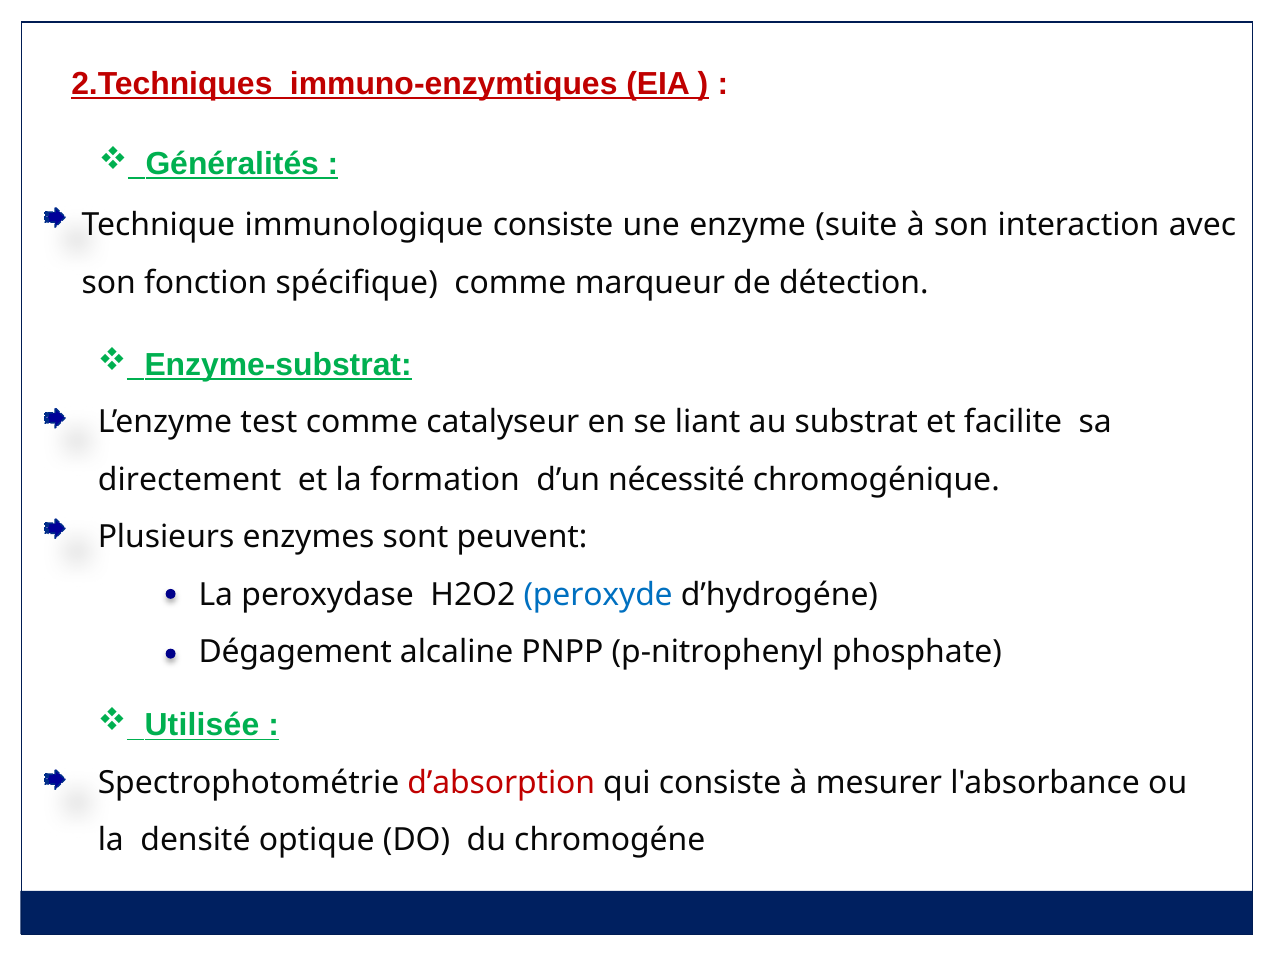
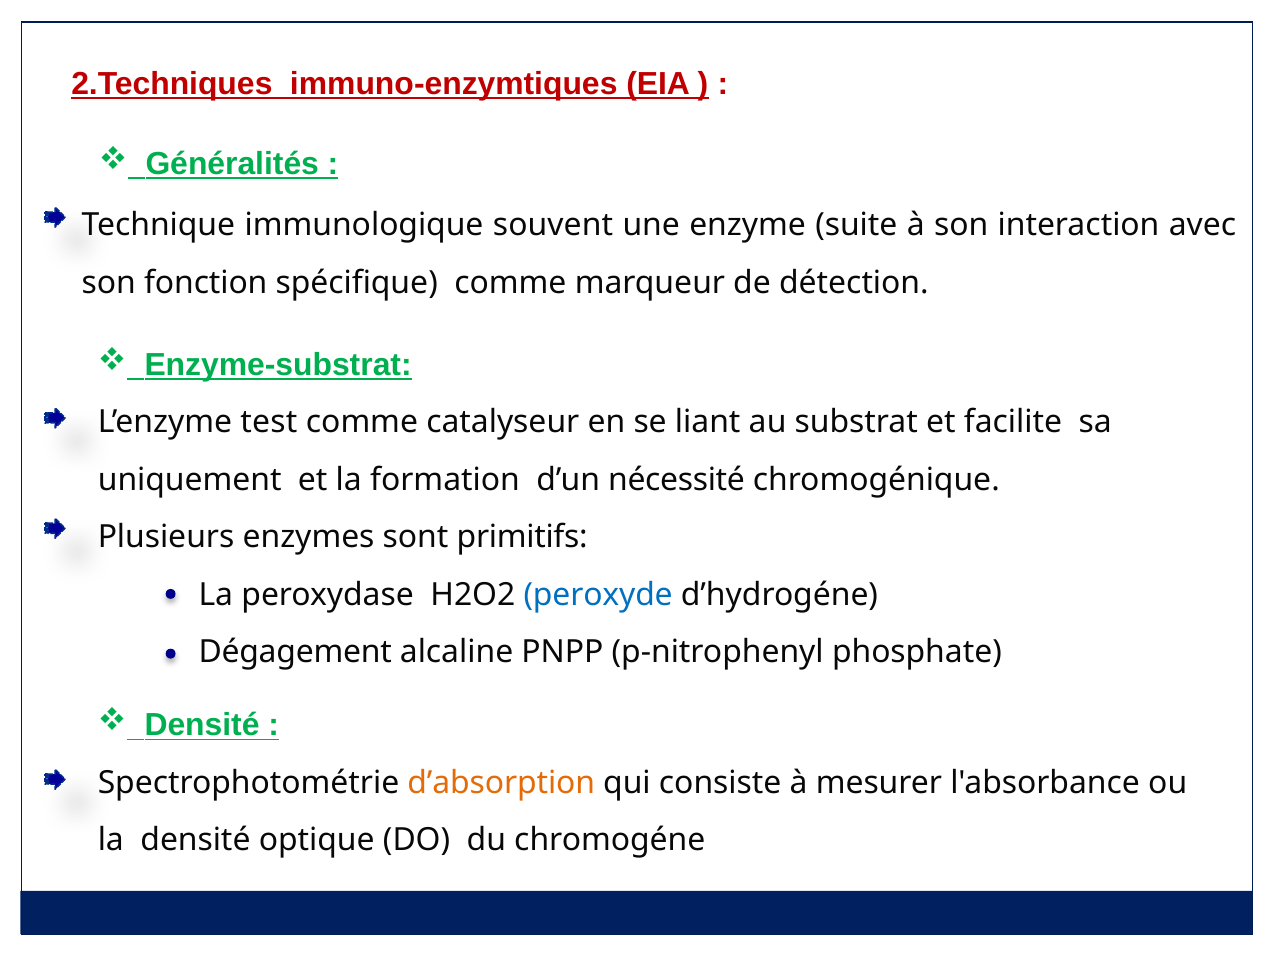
immunologique consiste: consiste -> souvent
directement: directement -> uniquement
peuvent: peuvent -> primitifs
Utilisée at (202, 726): Utilisée -> Densité
d’absorption colour: red -> orange
